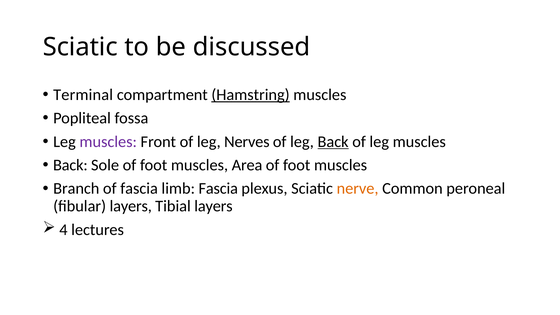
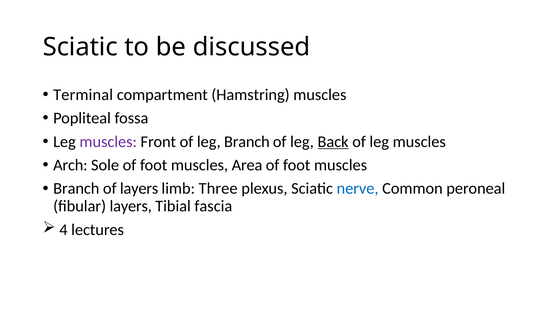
Hamstring underline: present -> none
leg Nerves: Nerves -> Branch
Back at (70, 165): Back -> Arch
of fascia: fascia -> layers
limb Fascia: Fascia -> Three
nerve colour: orange -> blue
Tibial layers: layers -> fascia
